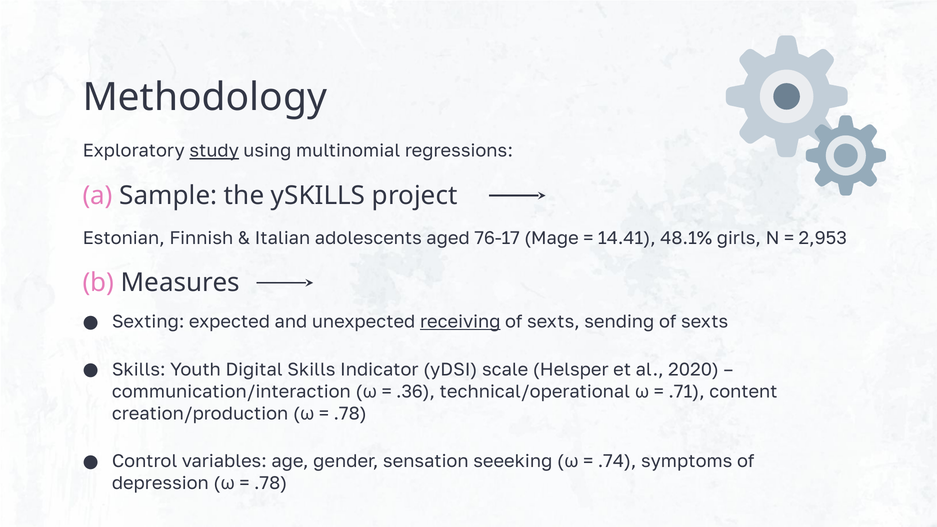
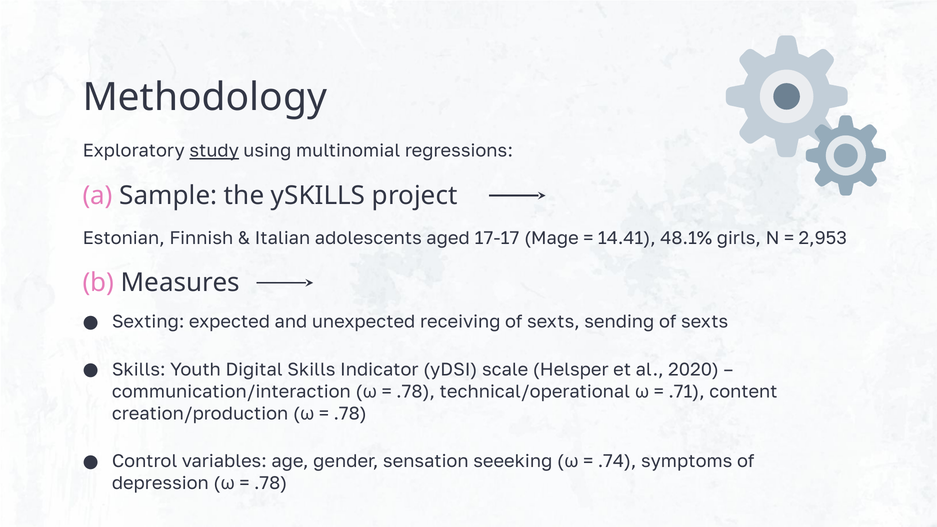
76-17: 76-17 -> 17-17
receiving underline: present -> none
.36: .36 -> .78
